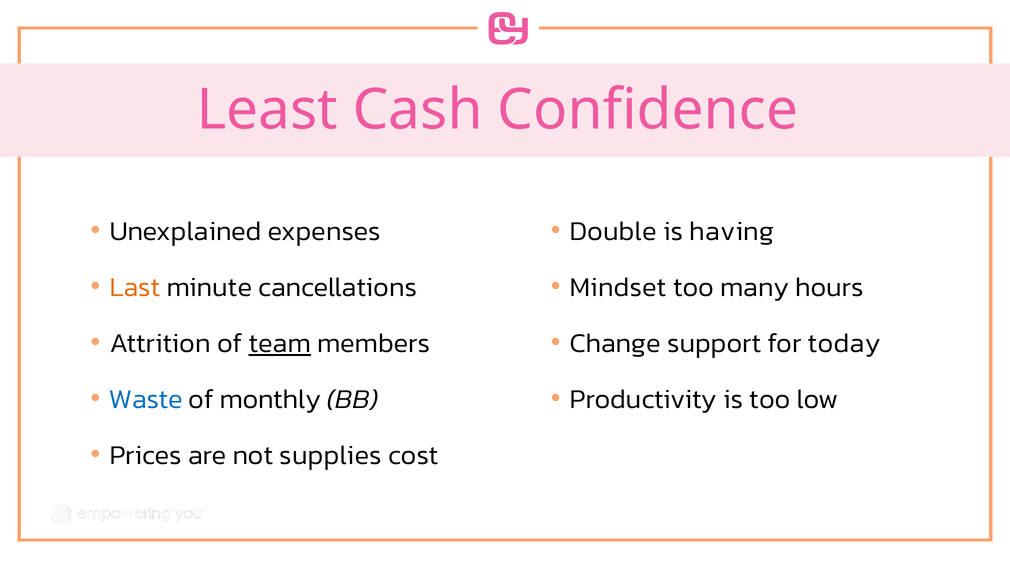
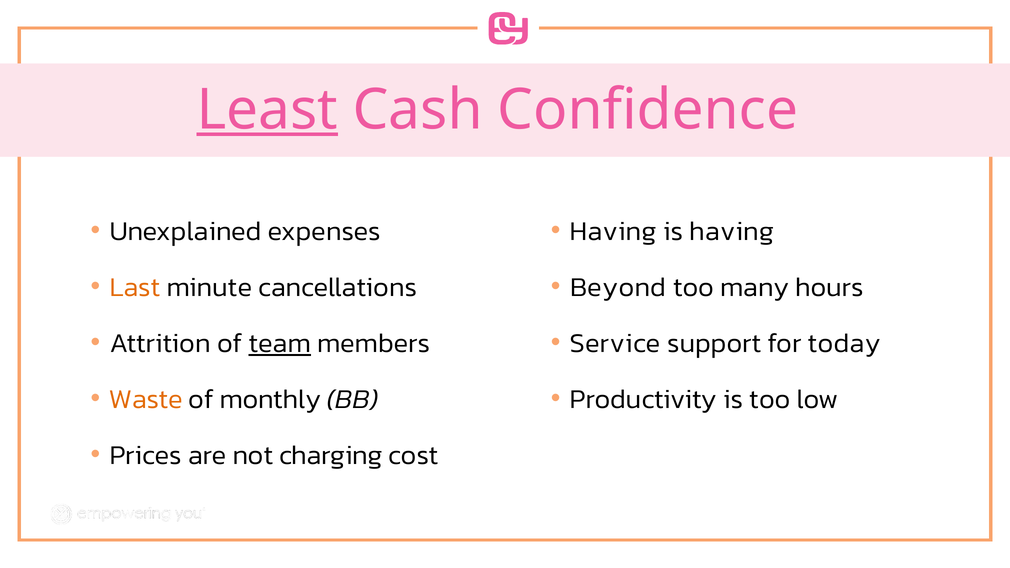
Least underline: none -> present
Double at (613, 231): Double -> Having
Mindset: Mindset -> Beyond
Change: Change -> Service
Waste colour: blue -> orange
supplies: supplies -> charging
